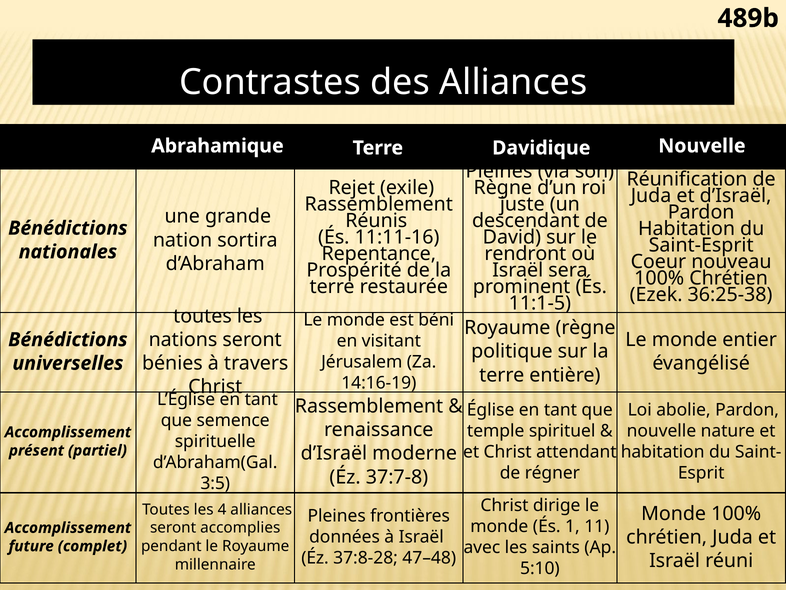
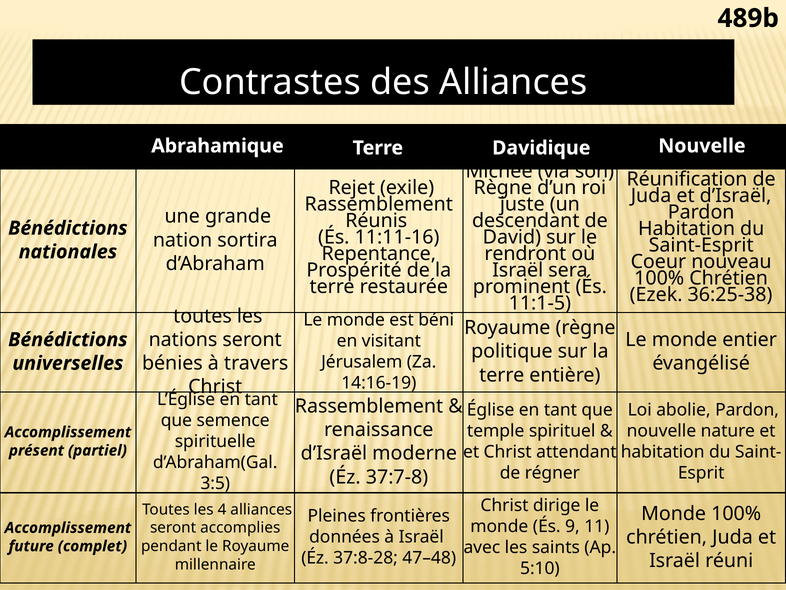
Pleines at (499, 171): Pleines -> Michée
1: 1 -> 9
